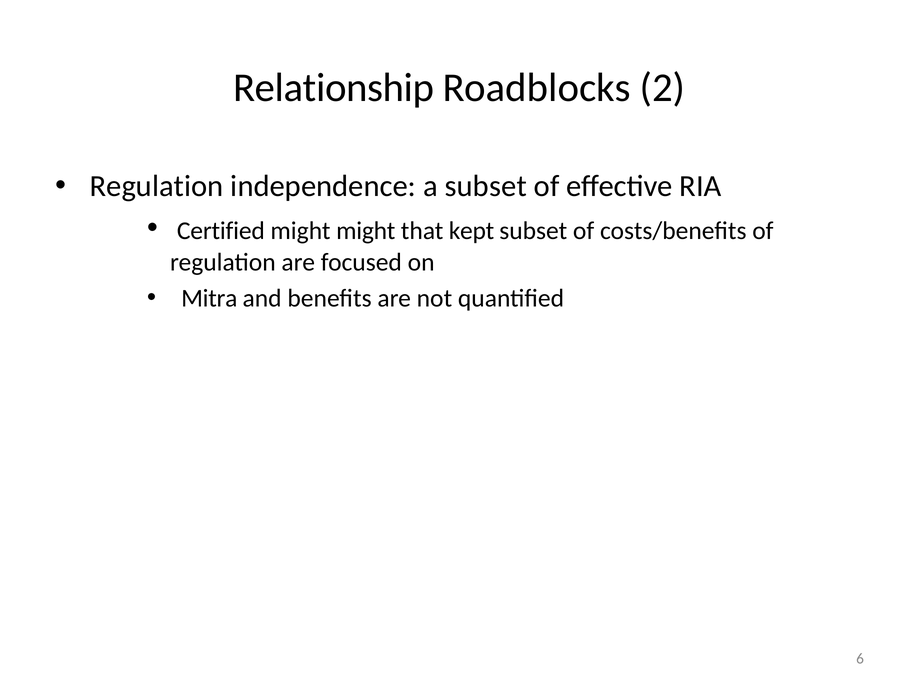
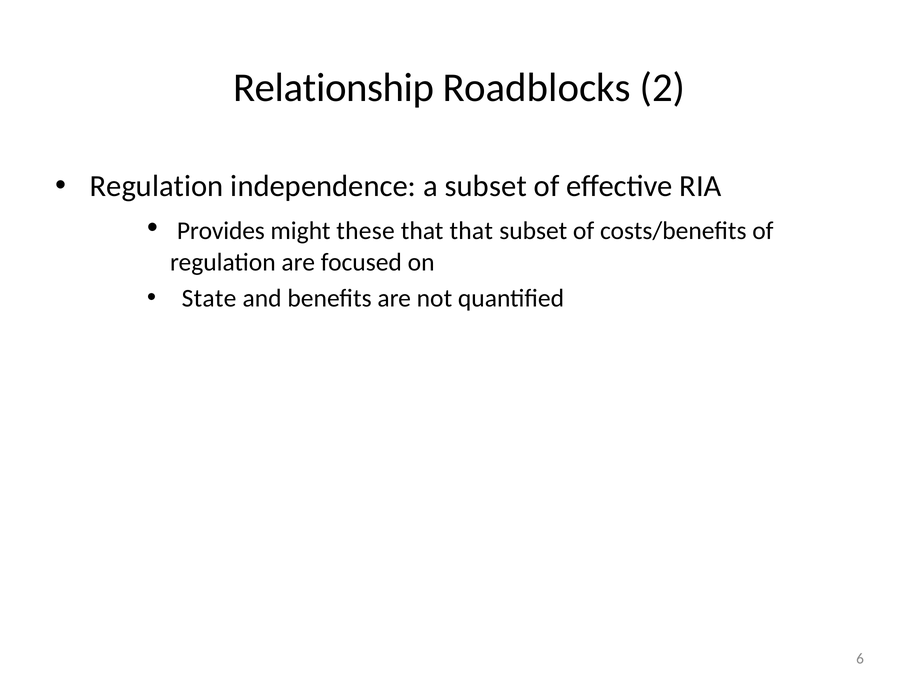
Certified: Certified -> Provides
might might: might -> these
that kept: kept -> that
Mitra: Mitra -> State
